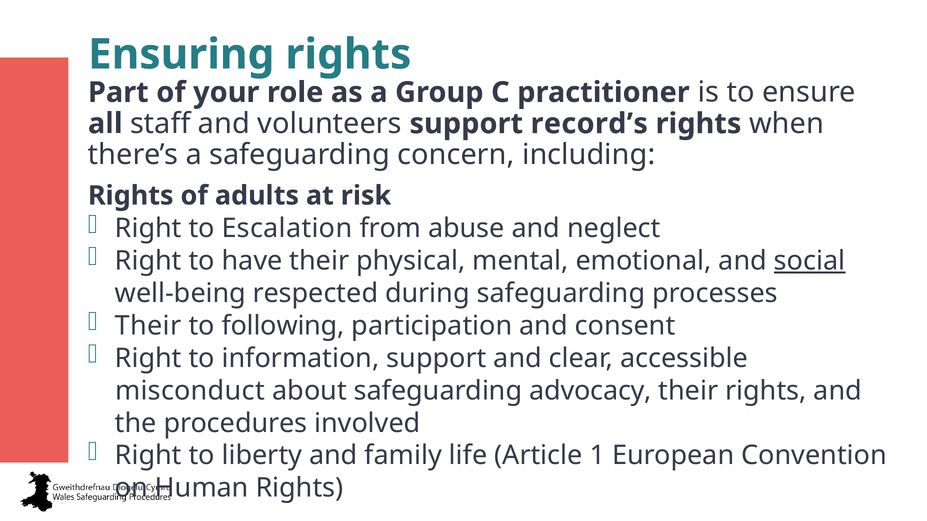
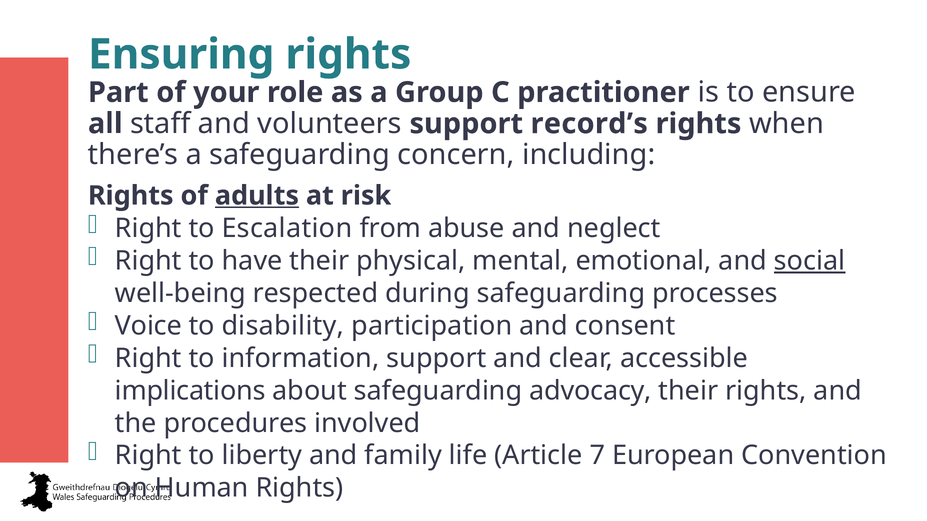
adults underline: none -> present
Their at (148, 326): Their -> Voice
following: following -> disability
misconduct: misconduct -> implications
1: 1 -> 7
